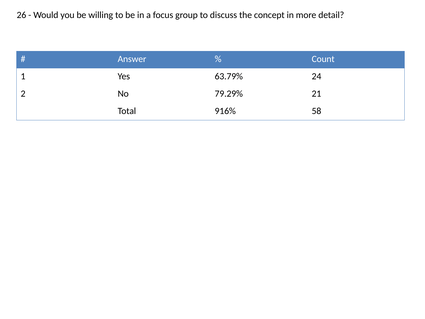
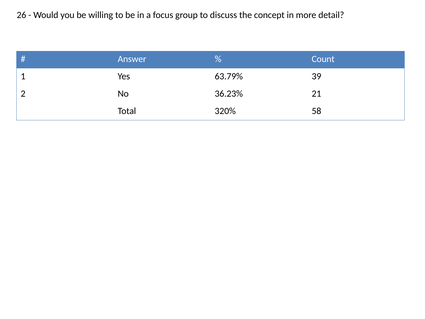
24: 24 -> 39
79.29%: 79.29% -> 36.23%
916%: 916% -> 320%
